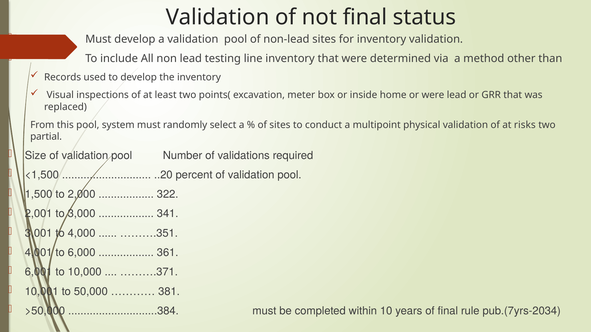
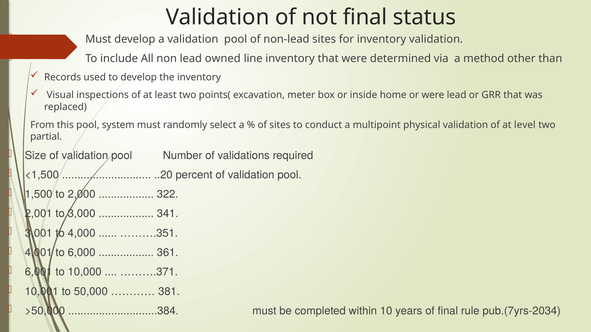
testing: testing -> owned
risks: risks -> level
